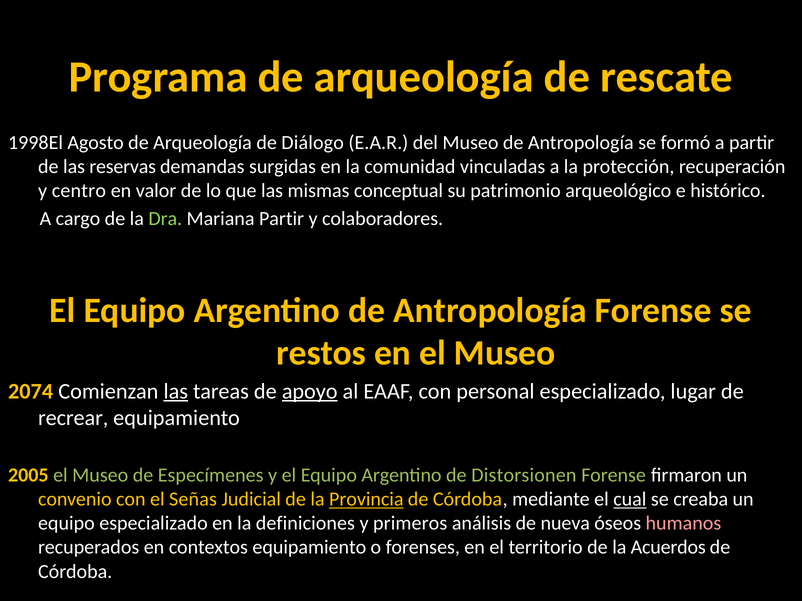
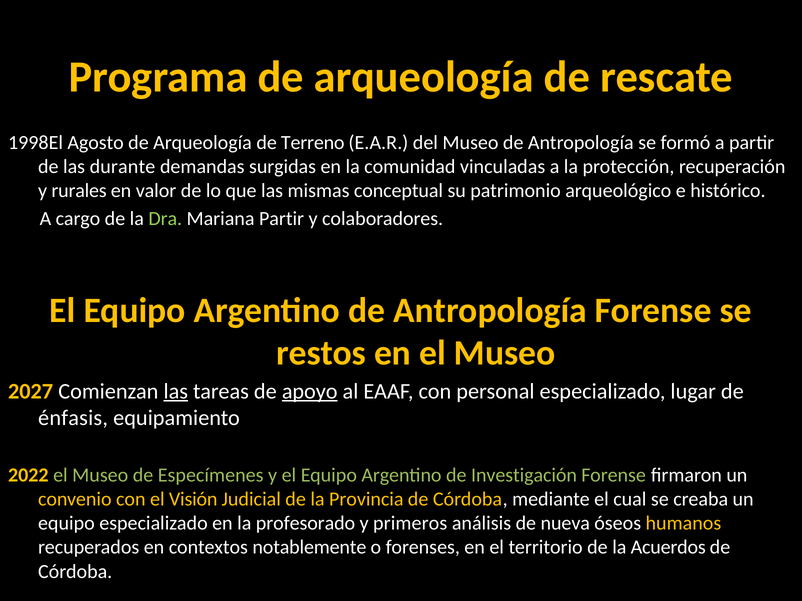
Diálogo: Diálogo -> Terreno
reservas: reservas -> durante
centro: centro -> rurales
2074: 2074 -> 2027
recrear: recrear -> énfasis
2005: 2005 -> 2022
Distorsionen: Distorsionen -> Investigación
Señas: Señas -> Visión
Provincia underline: present -> none
cual underline: present -> none
definiciones: definiciones -> profesorado
humanos colour: pink -> yellow
contextos equipamiento: equipamiento -> notablemente
